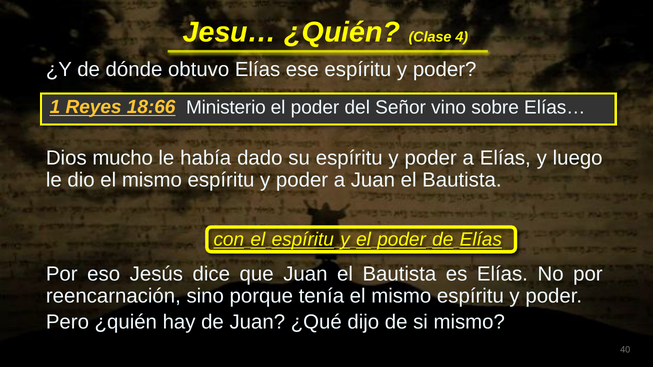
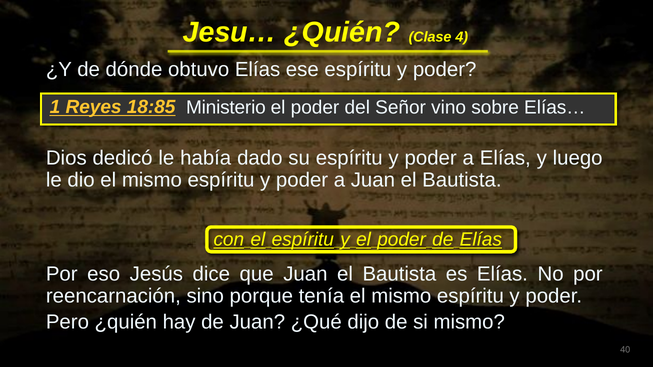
18:66: 18:66 -> 18:85
mucho: mucho -> dedicó
